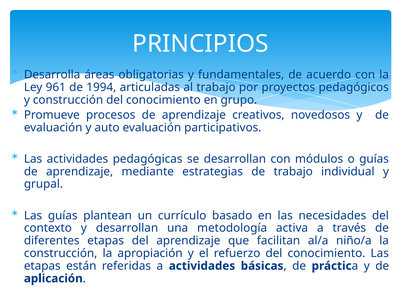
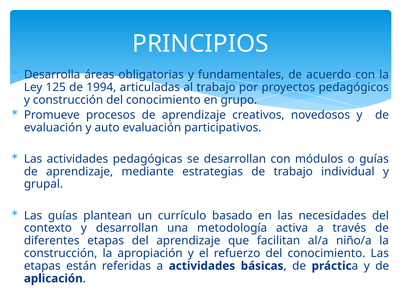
961: 961 -> 125
